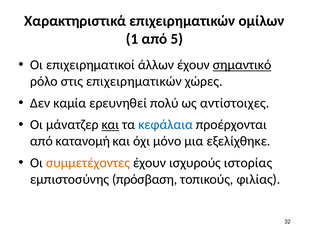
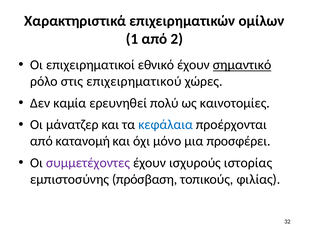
5: 5 -> 2
άλλων: άλλων -> εθνικό
στις επιχειρηματικών: επιχειρηματικών -> επιχειρηματικού
αντίστοιχες: αντίστοιχες -> καινοτομίες
και at (110, 125) underline: present -> none
εξελίχθηκε: εξελίχθηκε -> προσφέρει
συμμετέχοντες colour: orange -> purple
